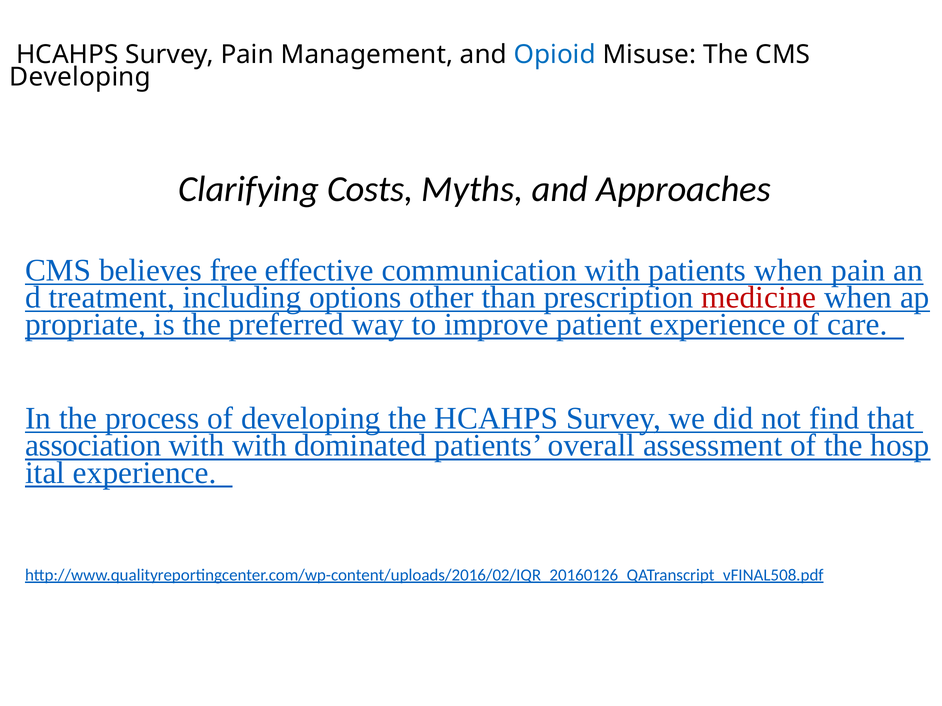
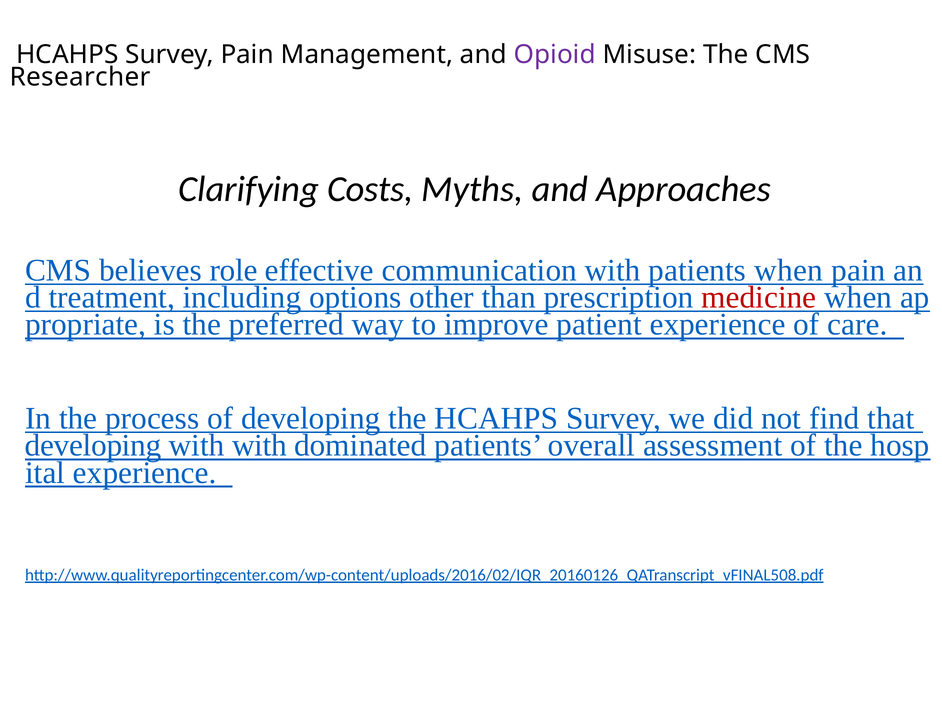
Opioid colour: blue -> purple
Developing at (80, 77): Developing -> Researcher
free: free -> role
association at (93, 446): association -> developing
